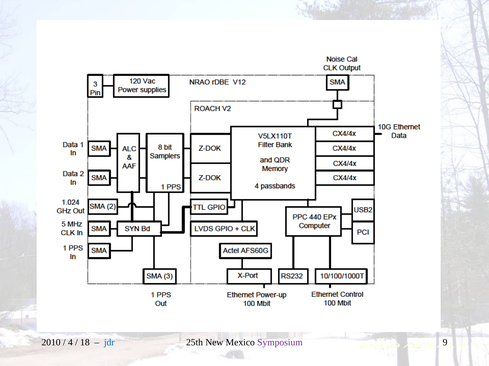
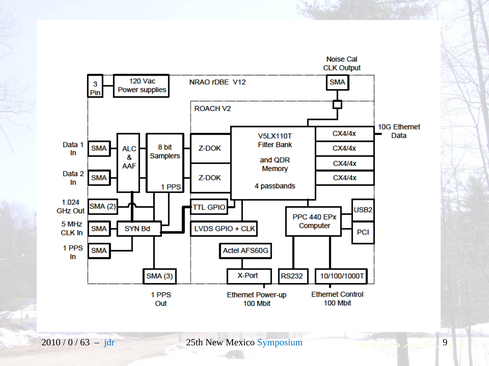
4: 4 -> 0
18: 18 -> 63
Symposium colour: purple -> blue
